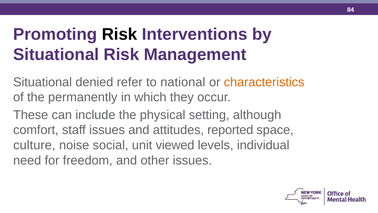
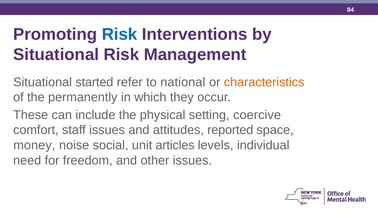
Risk at (120, 34) colour: black -> blue
denied: denied -> started
although: although -> coercive
culture: culture -> money
viewed: viewed -> articles
